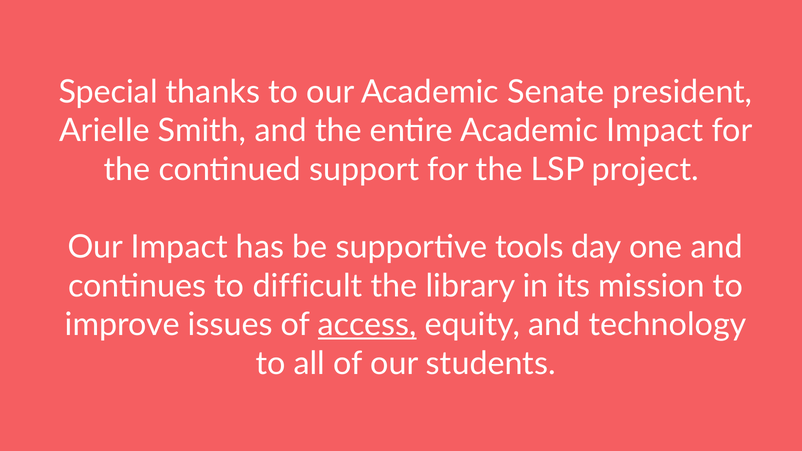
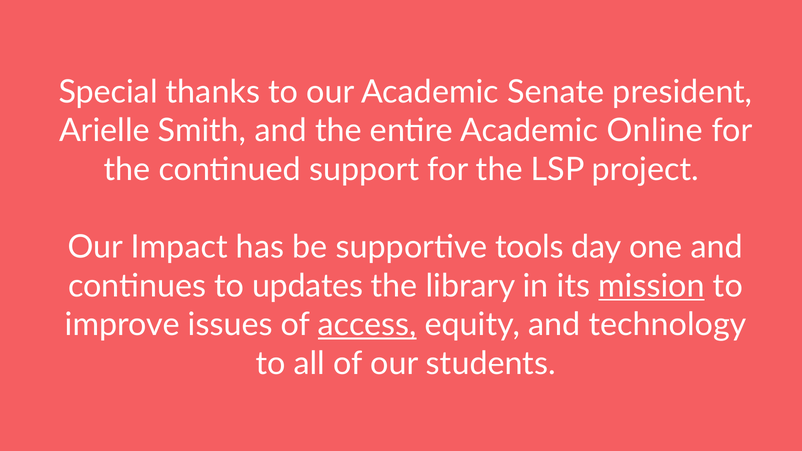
Academic Impact: Impact -> Online
difficult: difficult -> updates
mission underline: none -> present
